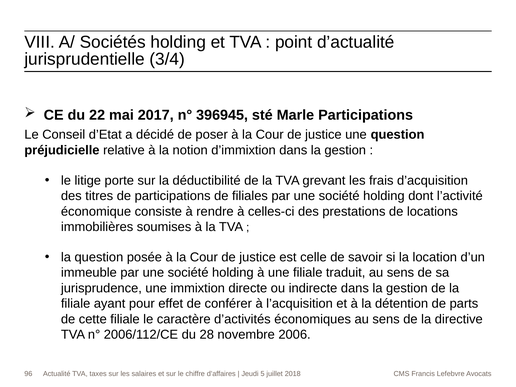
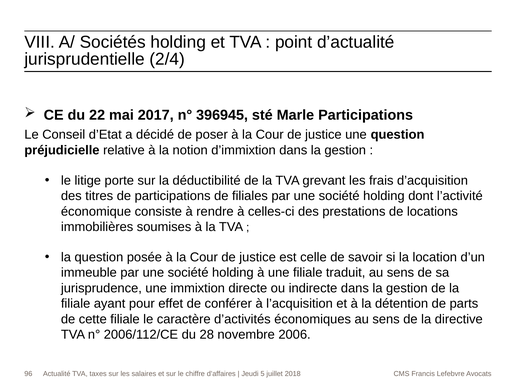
3/4: 3/4 -> 2/4
